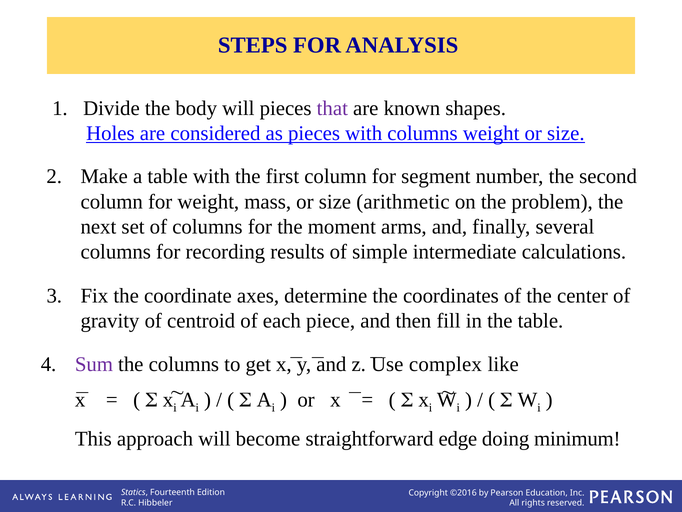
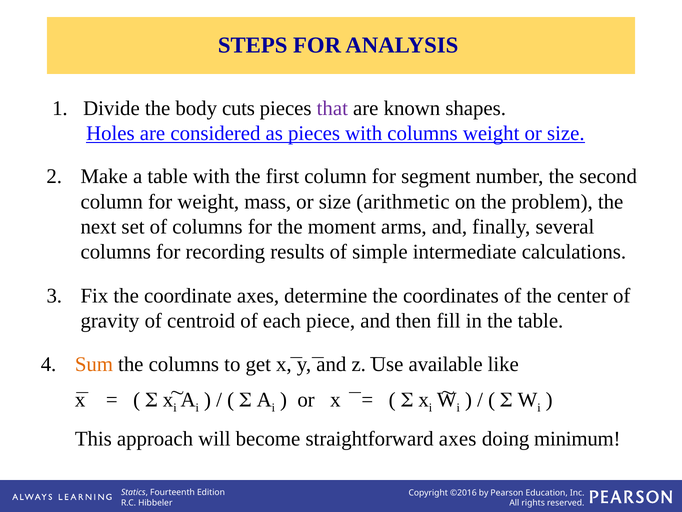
body will: will -> cuts
Sum colour: purple -> orange
complex: complex -> available
straightforward edge: edge -> axes
